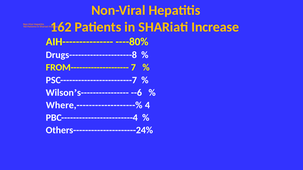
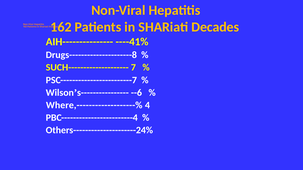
Increase: Increase -> Decades
----80%: ----80% -> ----41%
FROM--------------------: FROM-------------------- -> SUCH--------------------
